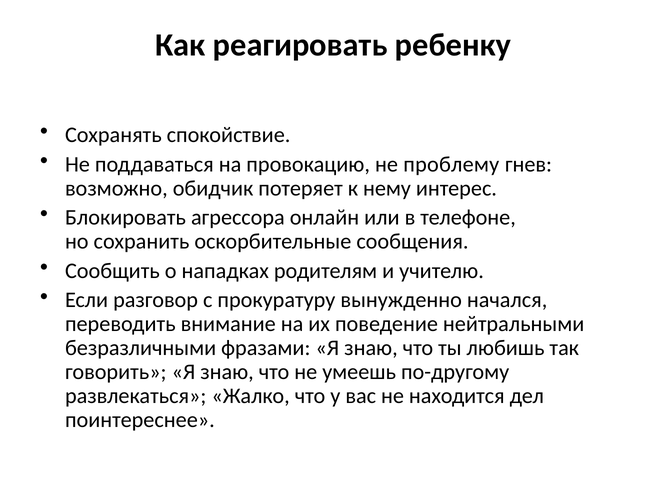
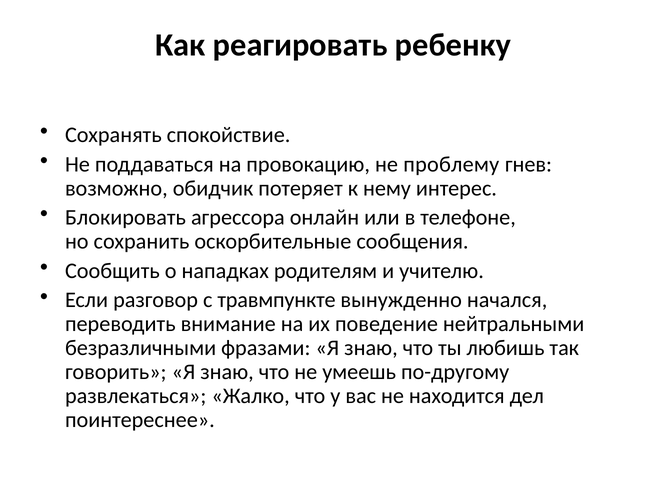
прокуратуру: прокуратуру -> травмпункте
